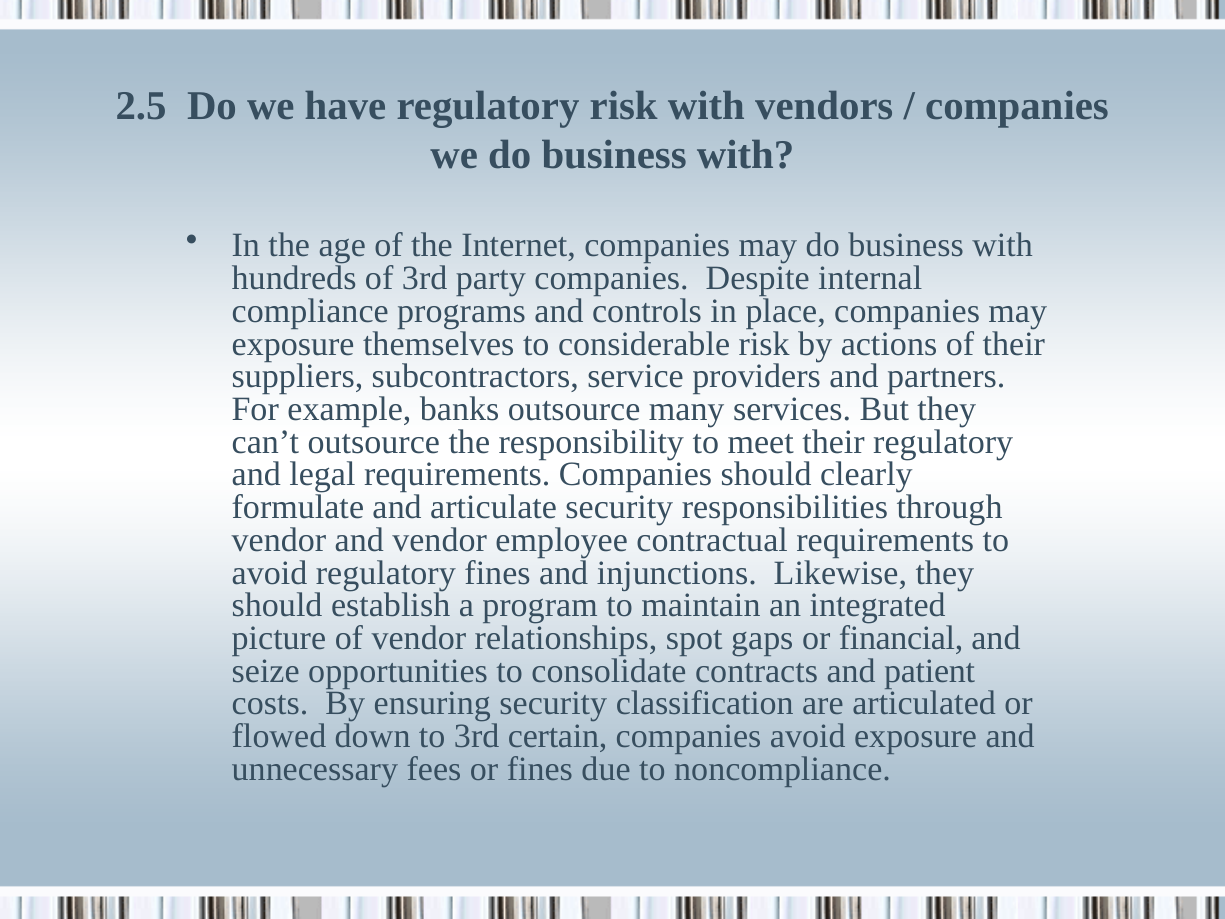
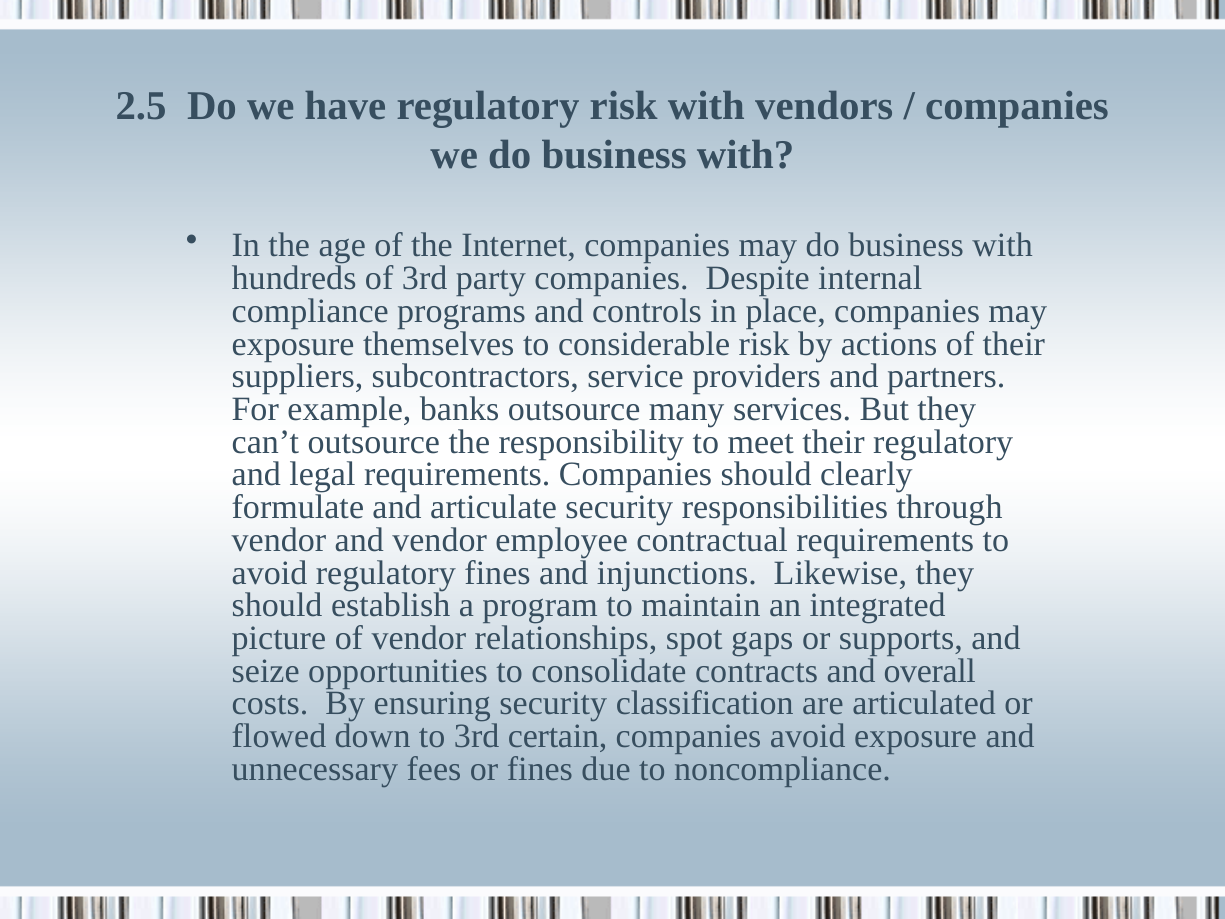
financial: financial -> supports
patient: patient -> overall
